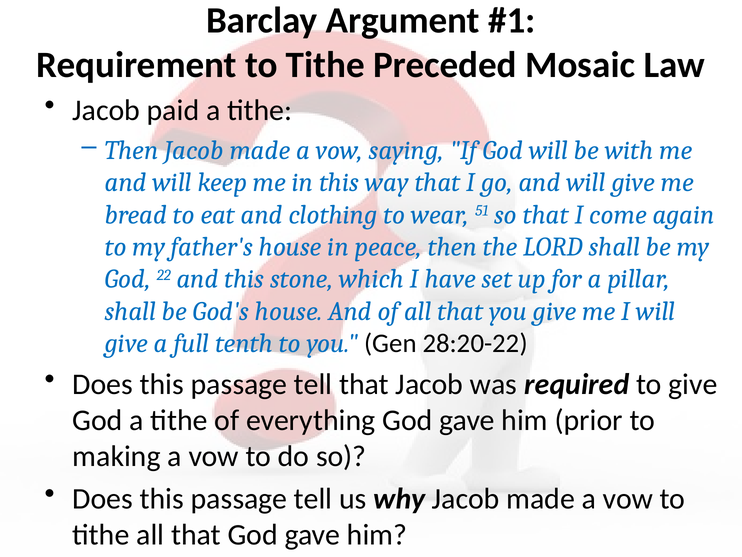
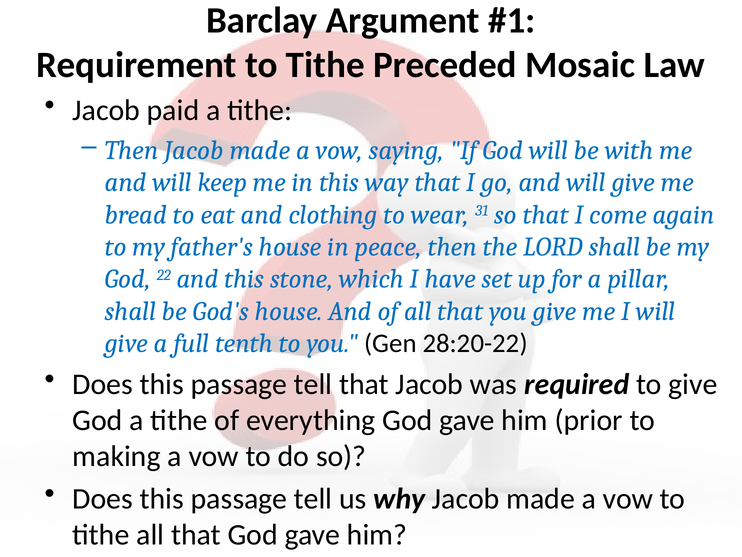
51: 51 -> 31
